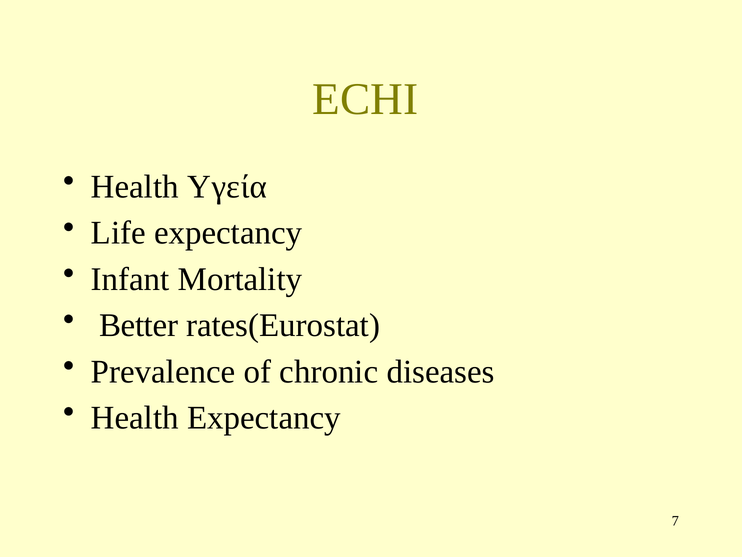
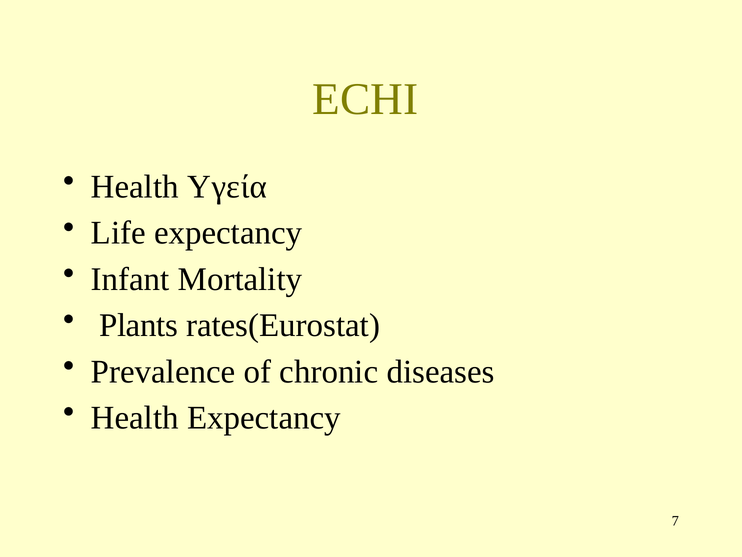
Better: Better -> Plants
